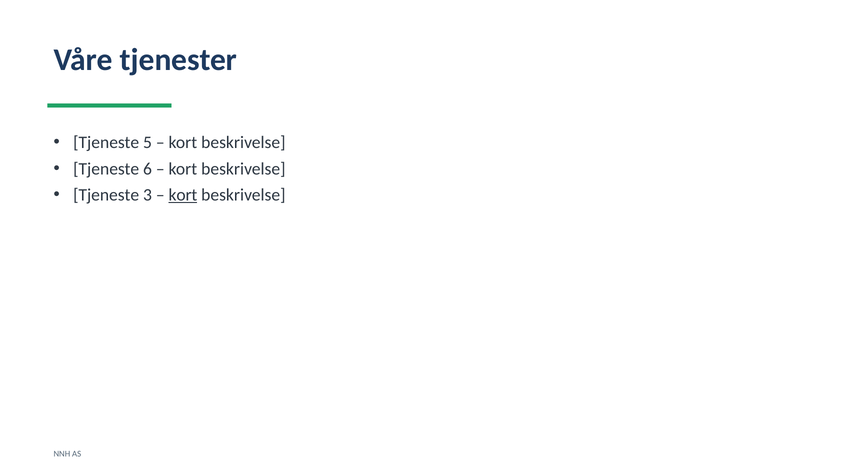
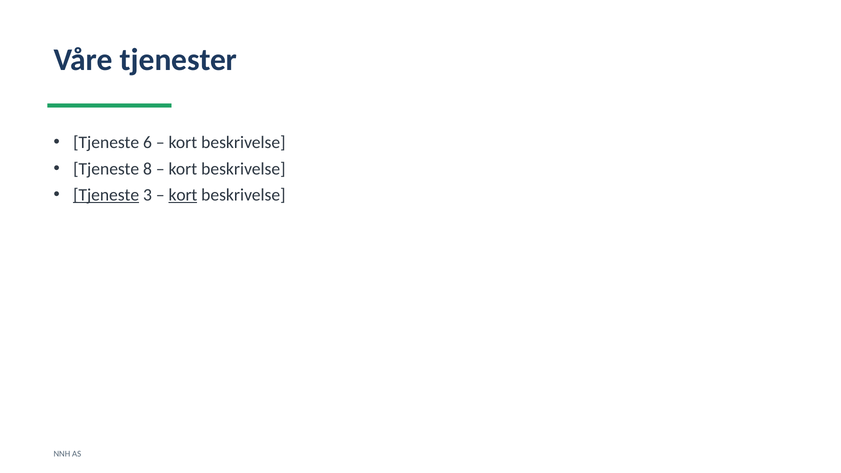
5: 5 -> 6
6: 6 -> 8
Tjeneste at (106, 195) underline: none -> present
